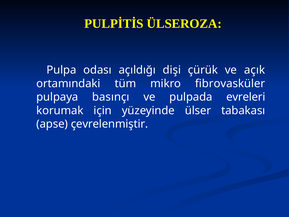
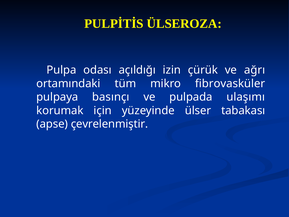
dişi: dişi -> izin
açık: açık -> ağrı
evreleri: evreleri -> ulaşımı
